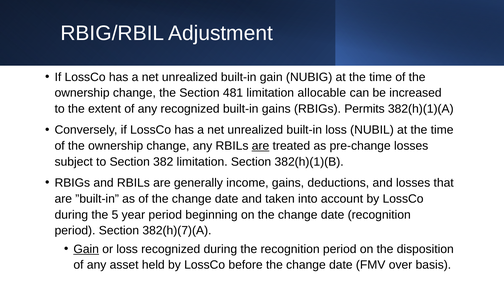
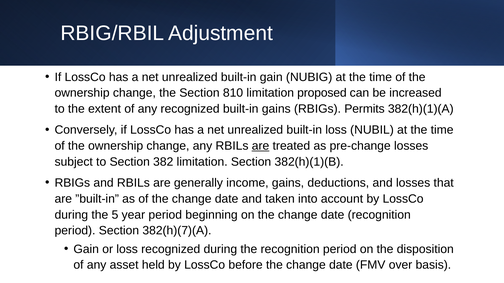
481: 481 -> 810
allocable: allocable -> proposed
Gain at (86, 250) underline: present -> none
